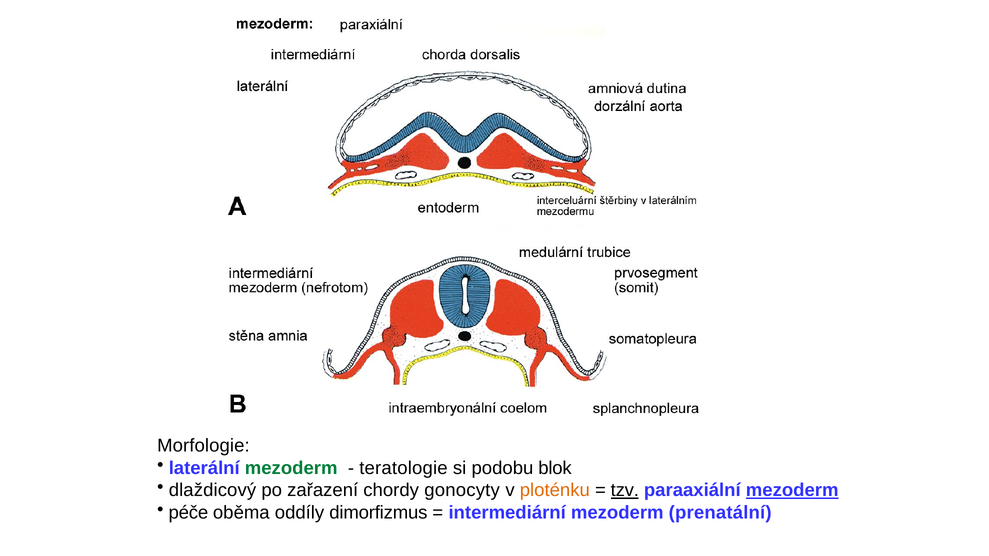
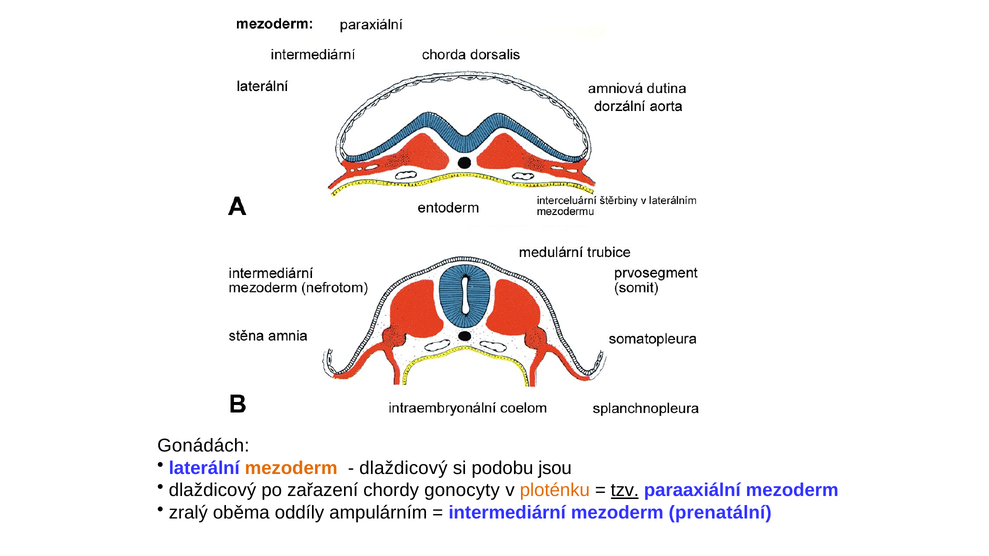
Morfologie: Morfologie -> Gonádách
mezoderm at (291, 468) colour: green -> orange
teratologie at (403, 468): teratologie -> dlaždicový
blok: blok -> jsou
mezoderm at (792, 491) underline: present -> none
péče: péče -> zralý
dimorfizmus: dimorfizmus -> ampulárním
